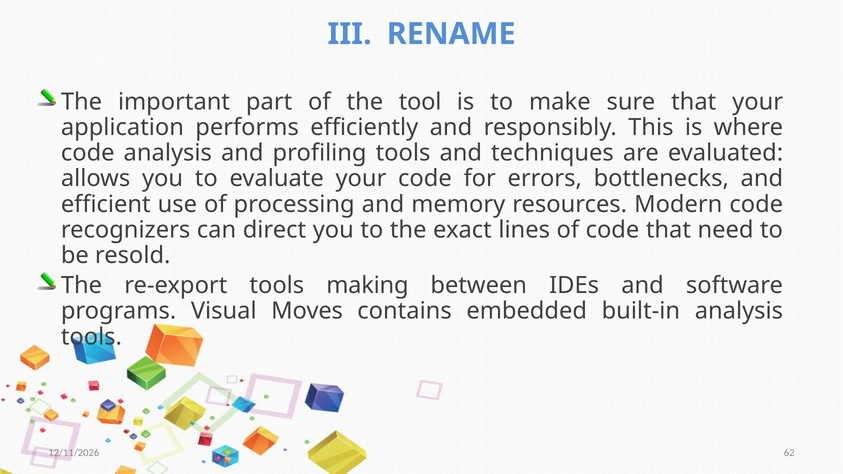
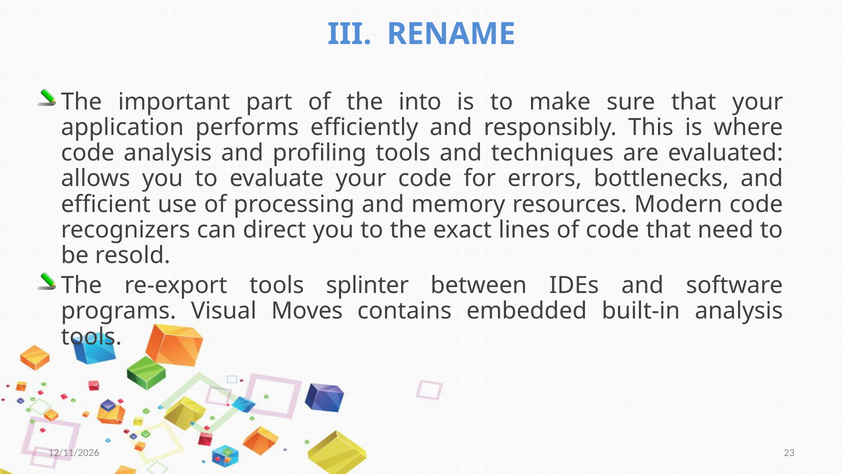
tool: tool -> into
making: making -> splinter
62: 62 -> 23
